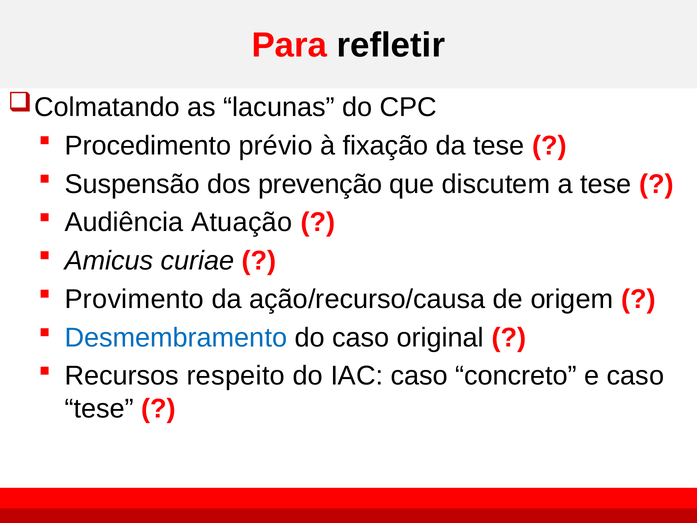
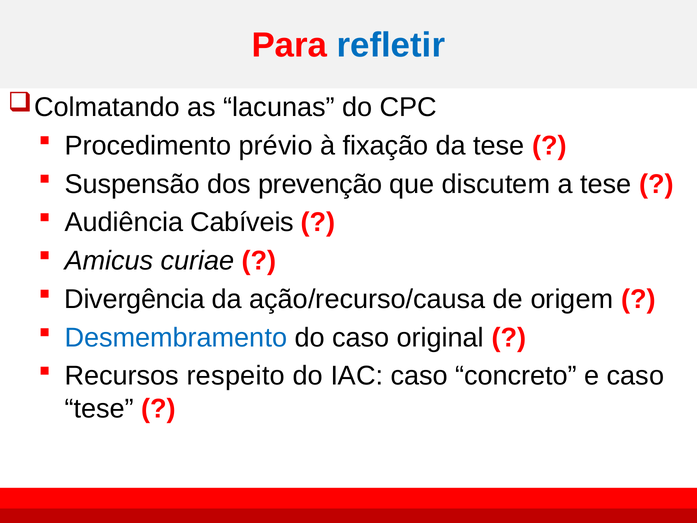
refletir colour: black -> blue
Atuação: Atuação -> Cabíveis
Provimento: Provimento -> Divergência
